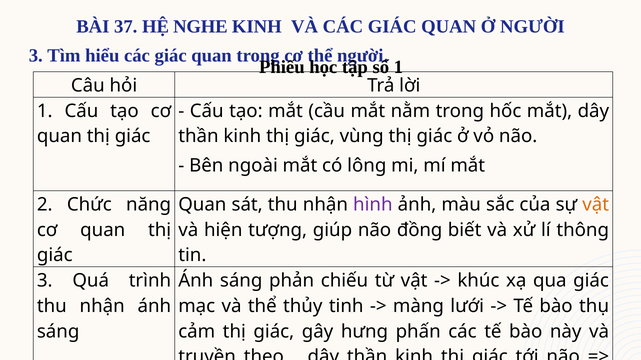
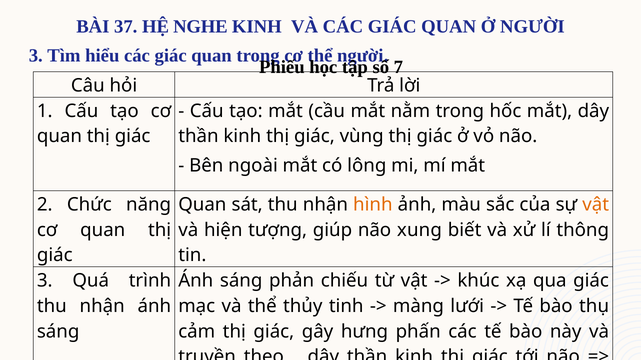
số 1: 1 -> 7
hình at (373, 205) colour: purple -> orange
đồng: đồng -> xung
